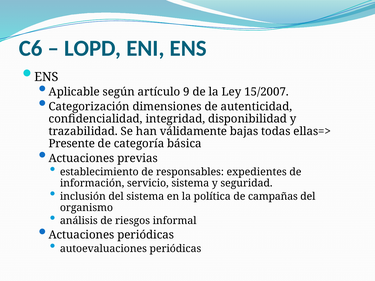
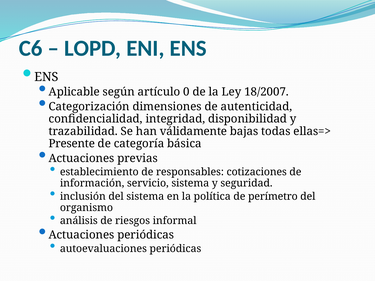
9: 9 -> 0
15/2007: 15/2007 -> 18/2007
expedientes: expedientes -> cotizaciones
campañas: campañas -> perímetro
